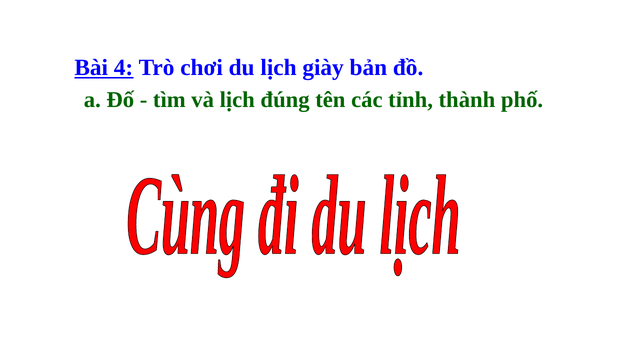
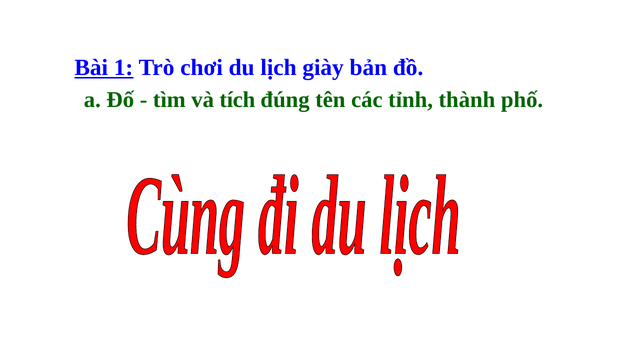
4: 4 -> 1
và lịch: lịch -> tích
